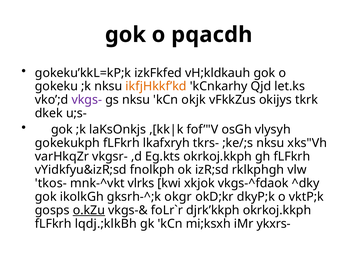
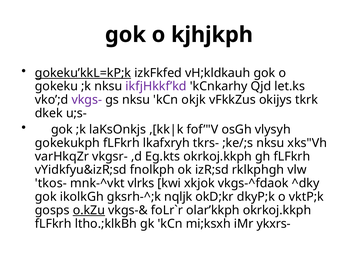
pqacdh: pqacdh -> kjhjkph
gokeku’kkL=kP;k underline: none -> present
ikfjHkkf’kd colour: orange -> purple
okgr: okgr -> nqljk
djrk’kkph: djrk’kkph -> olar’kkph
lqdj.;klkBh: lqdj.;klkBh -> ltho.;klkBh
